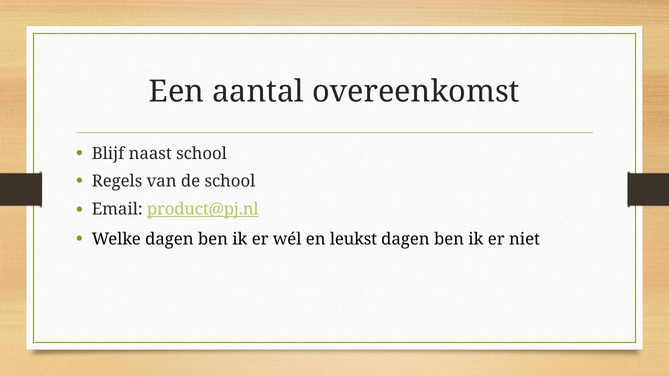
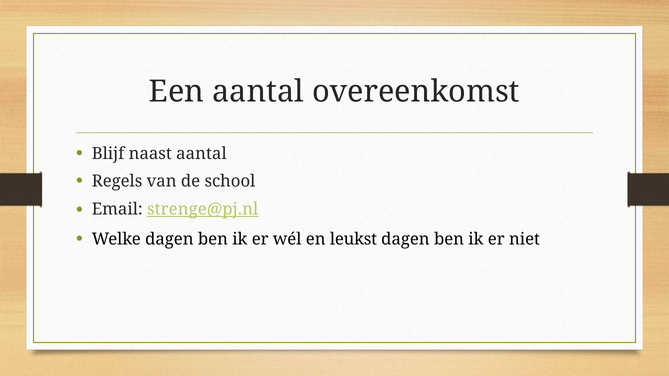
naast school: school -> aantal
product@pj.nl: product@pj.nl -> strenge@pj.nl
